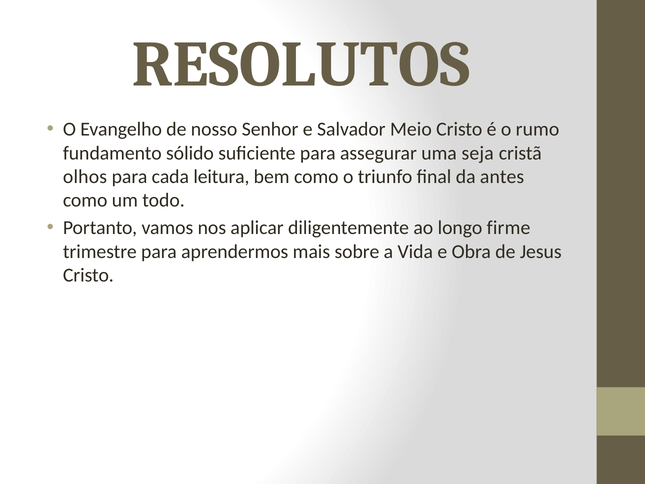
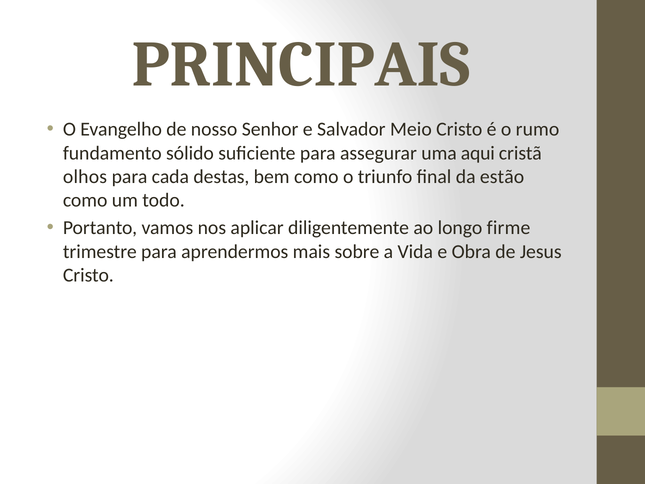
RESOLUTOS: RESOLUTOS -> PRINCIPAIS
seja: seja -> aqui
leitura: leitura -> destas
antes: antes -> estão
